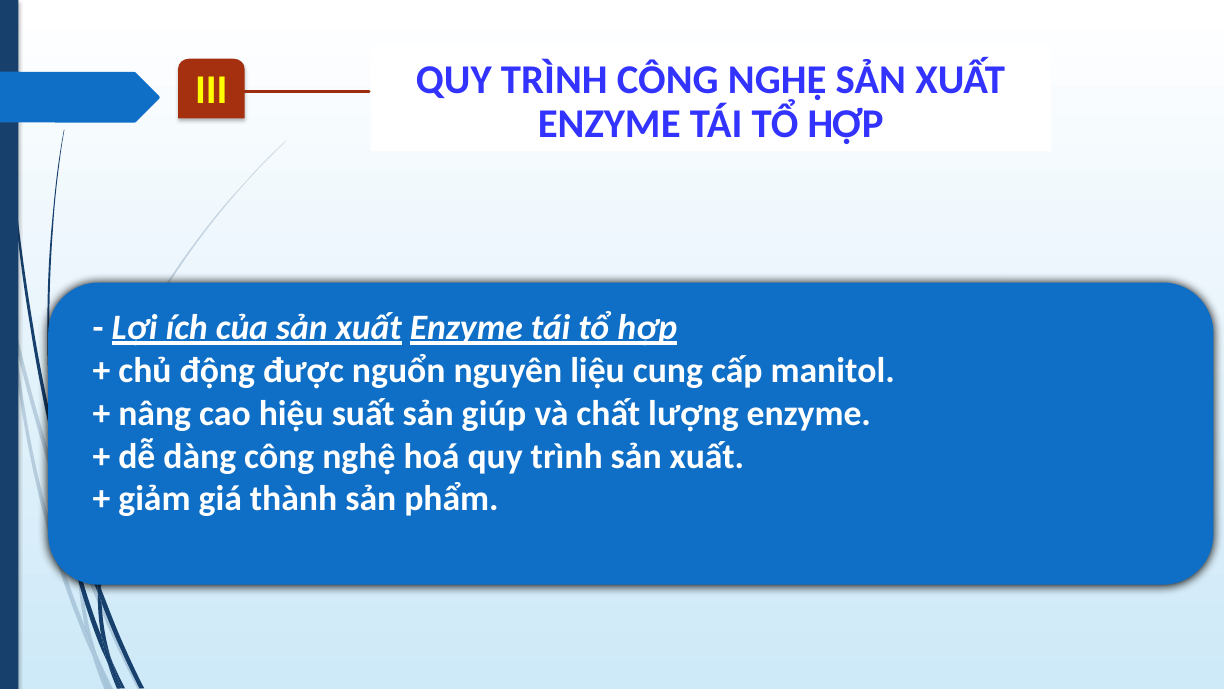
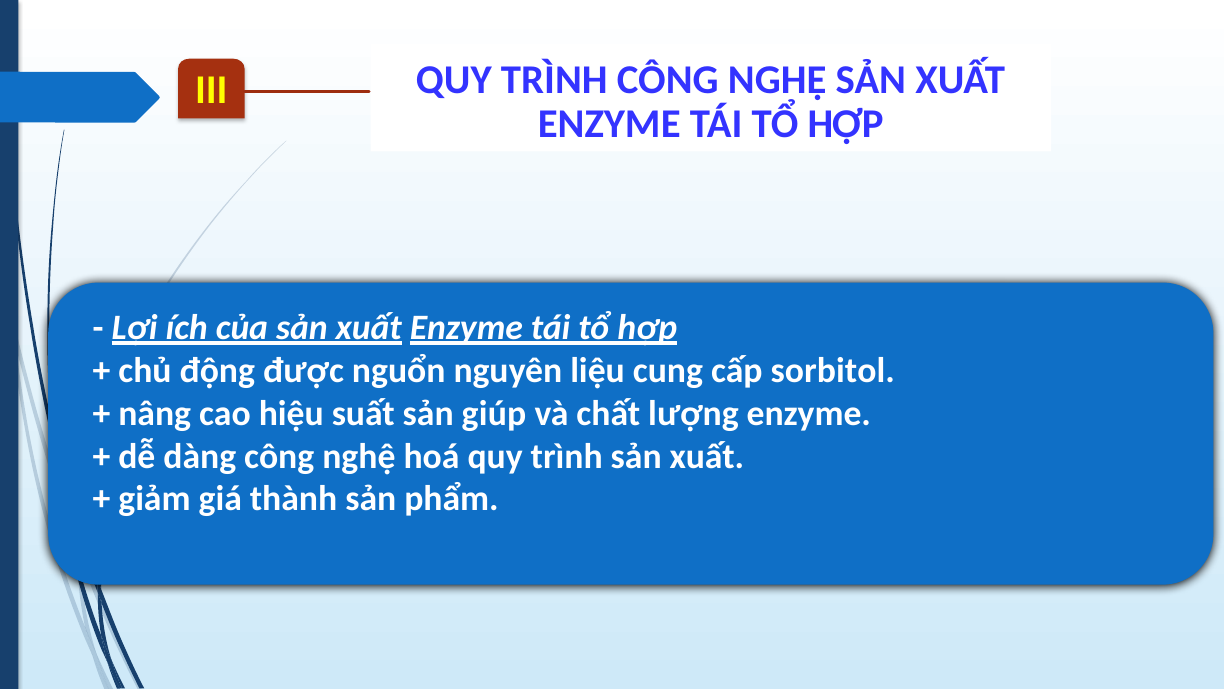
manitol: manitol -> sorbitol
